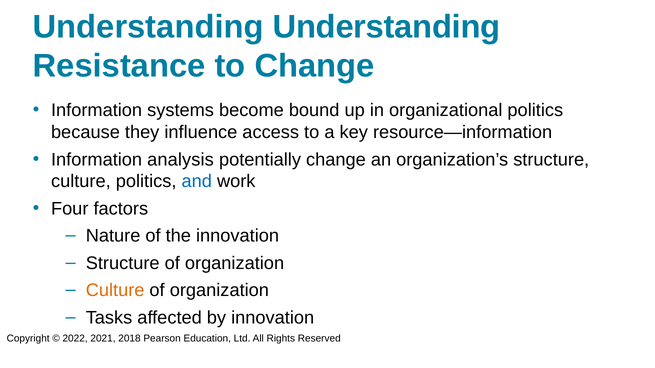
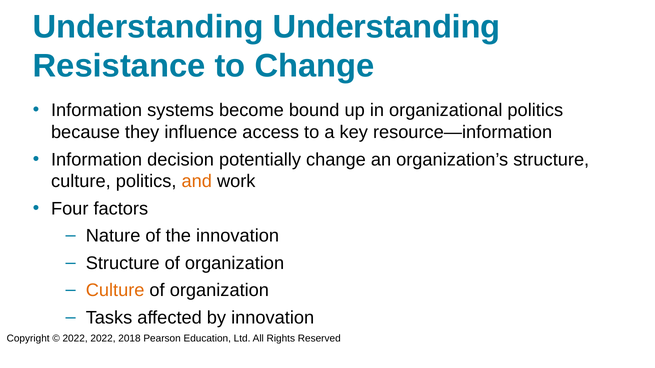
analysis: analysis -> decision
and colour: blue -> orange
2022 2021: 2021 -> 2022
